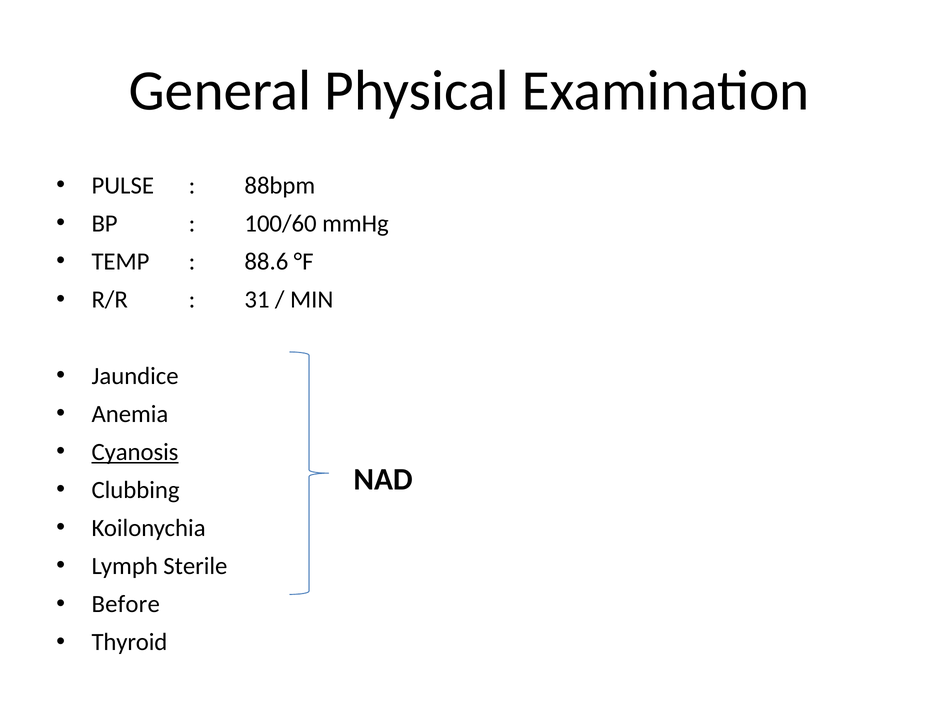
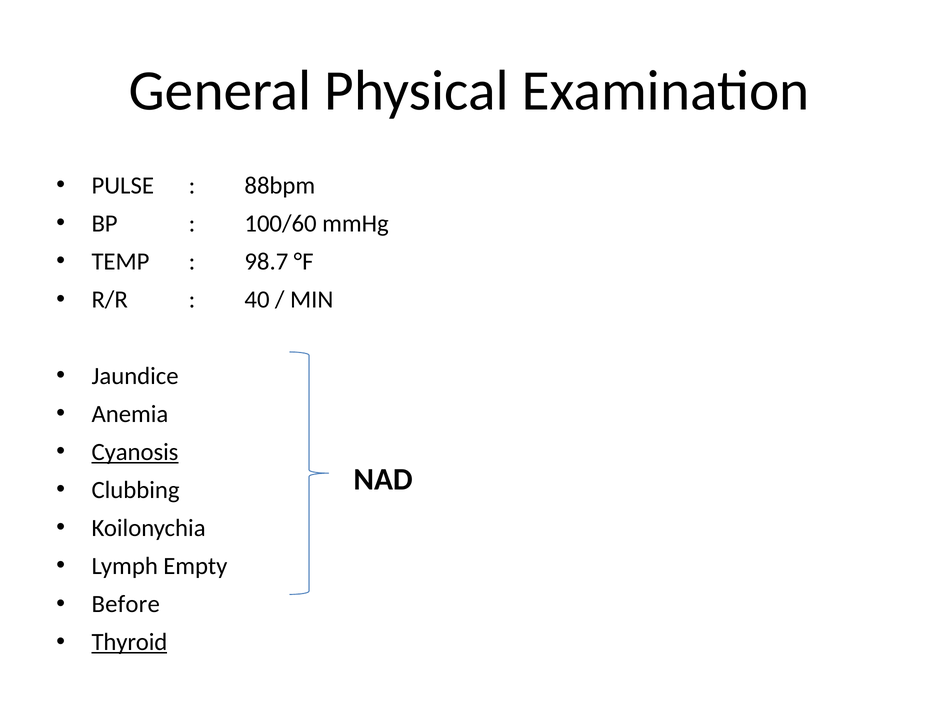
88.6: 88.6 -> 98.7
31: 31 -> 40
Sterile: Sterile -> Empty
Thyroid underline: none -> present
